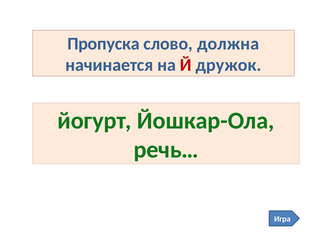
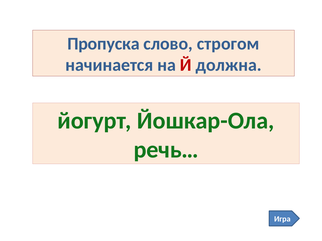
должна: должна -> строгом
дружок: дружок -> должна
